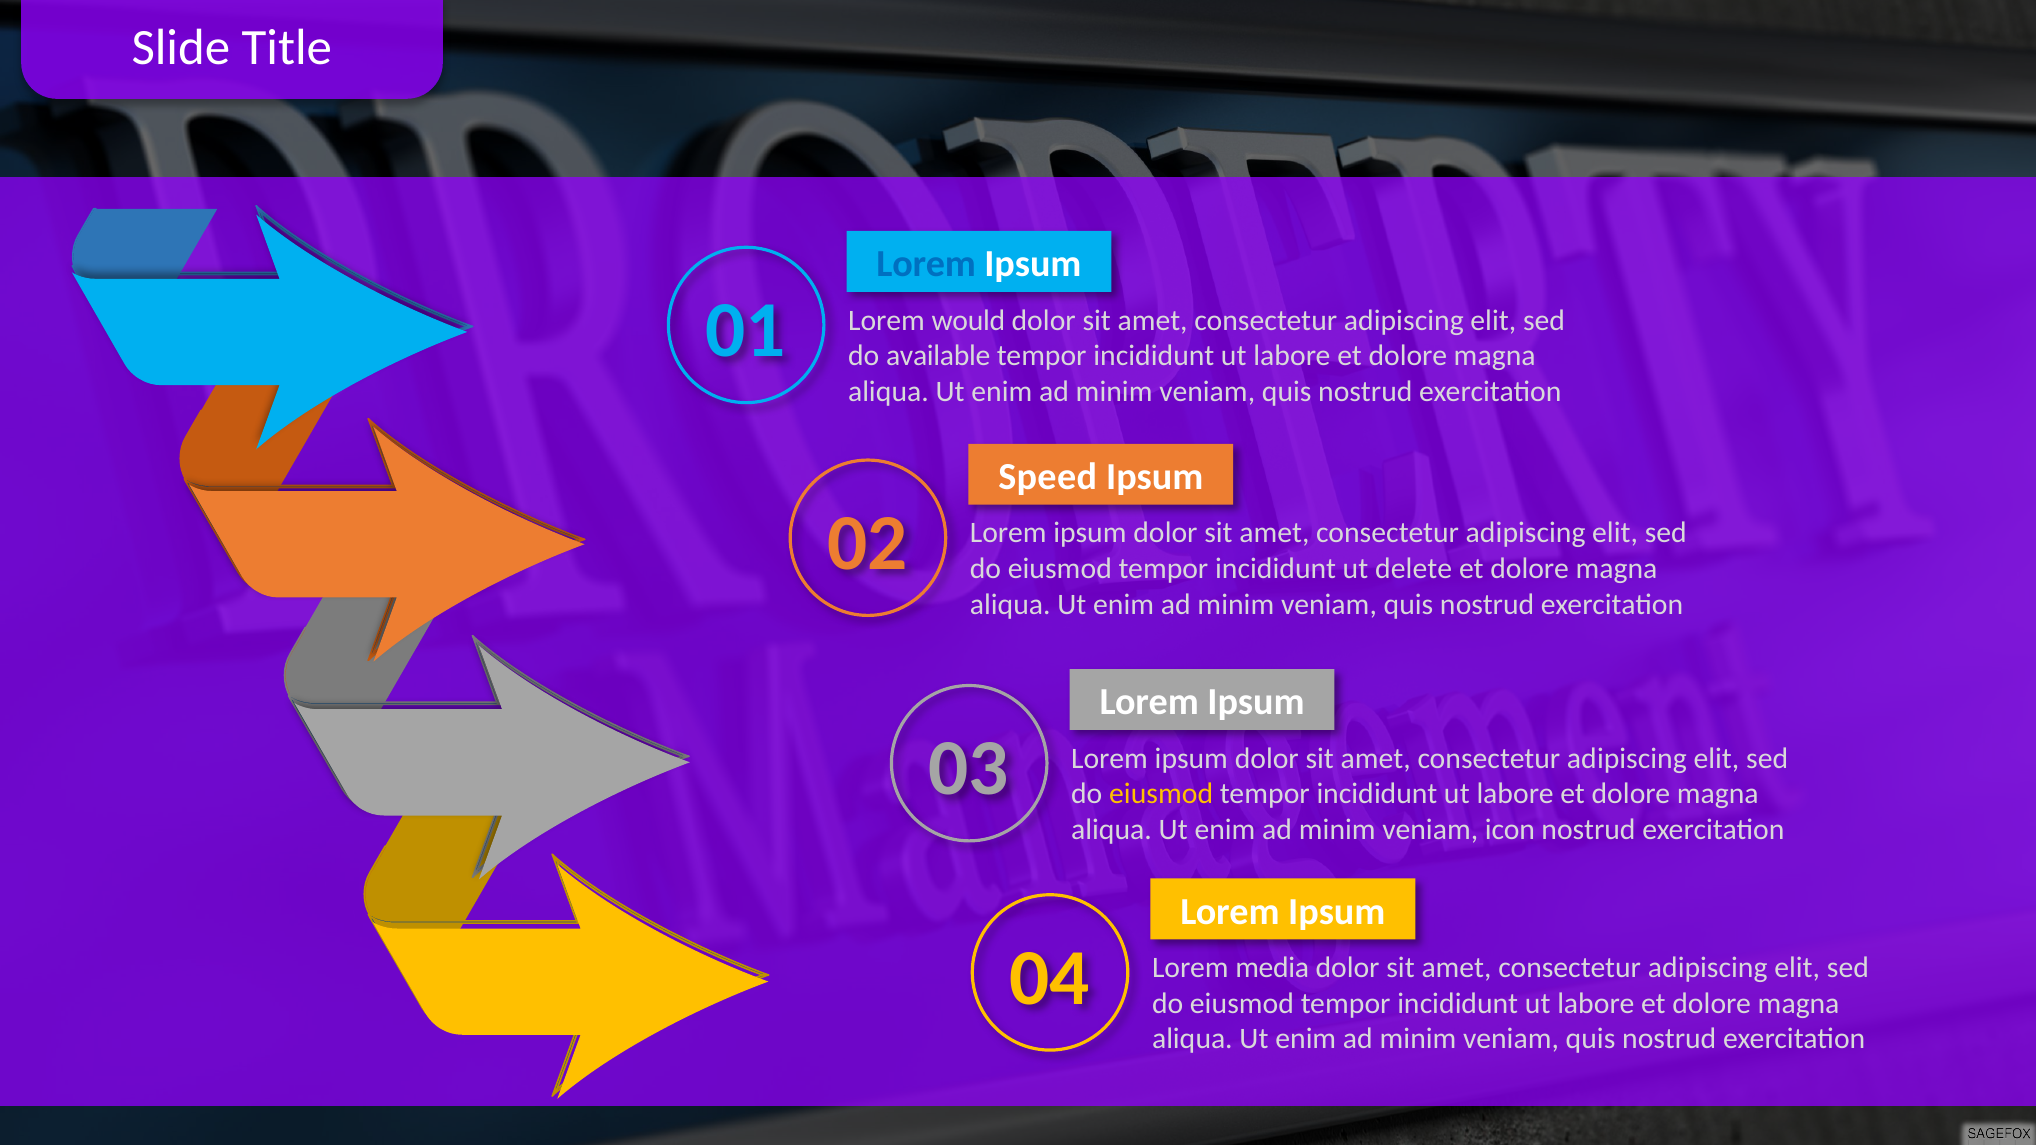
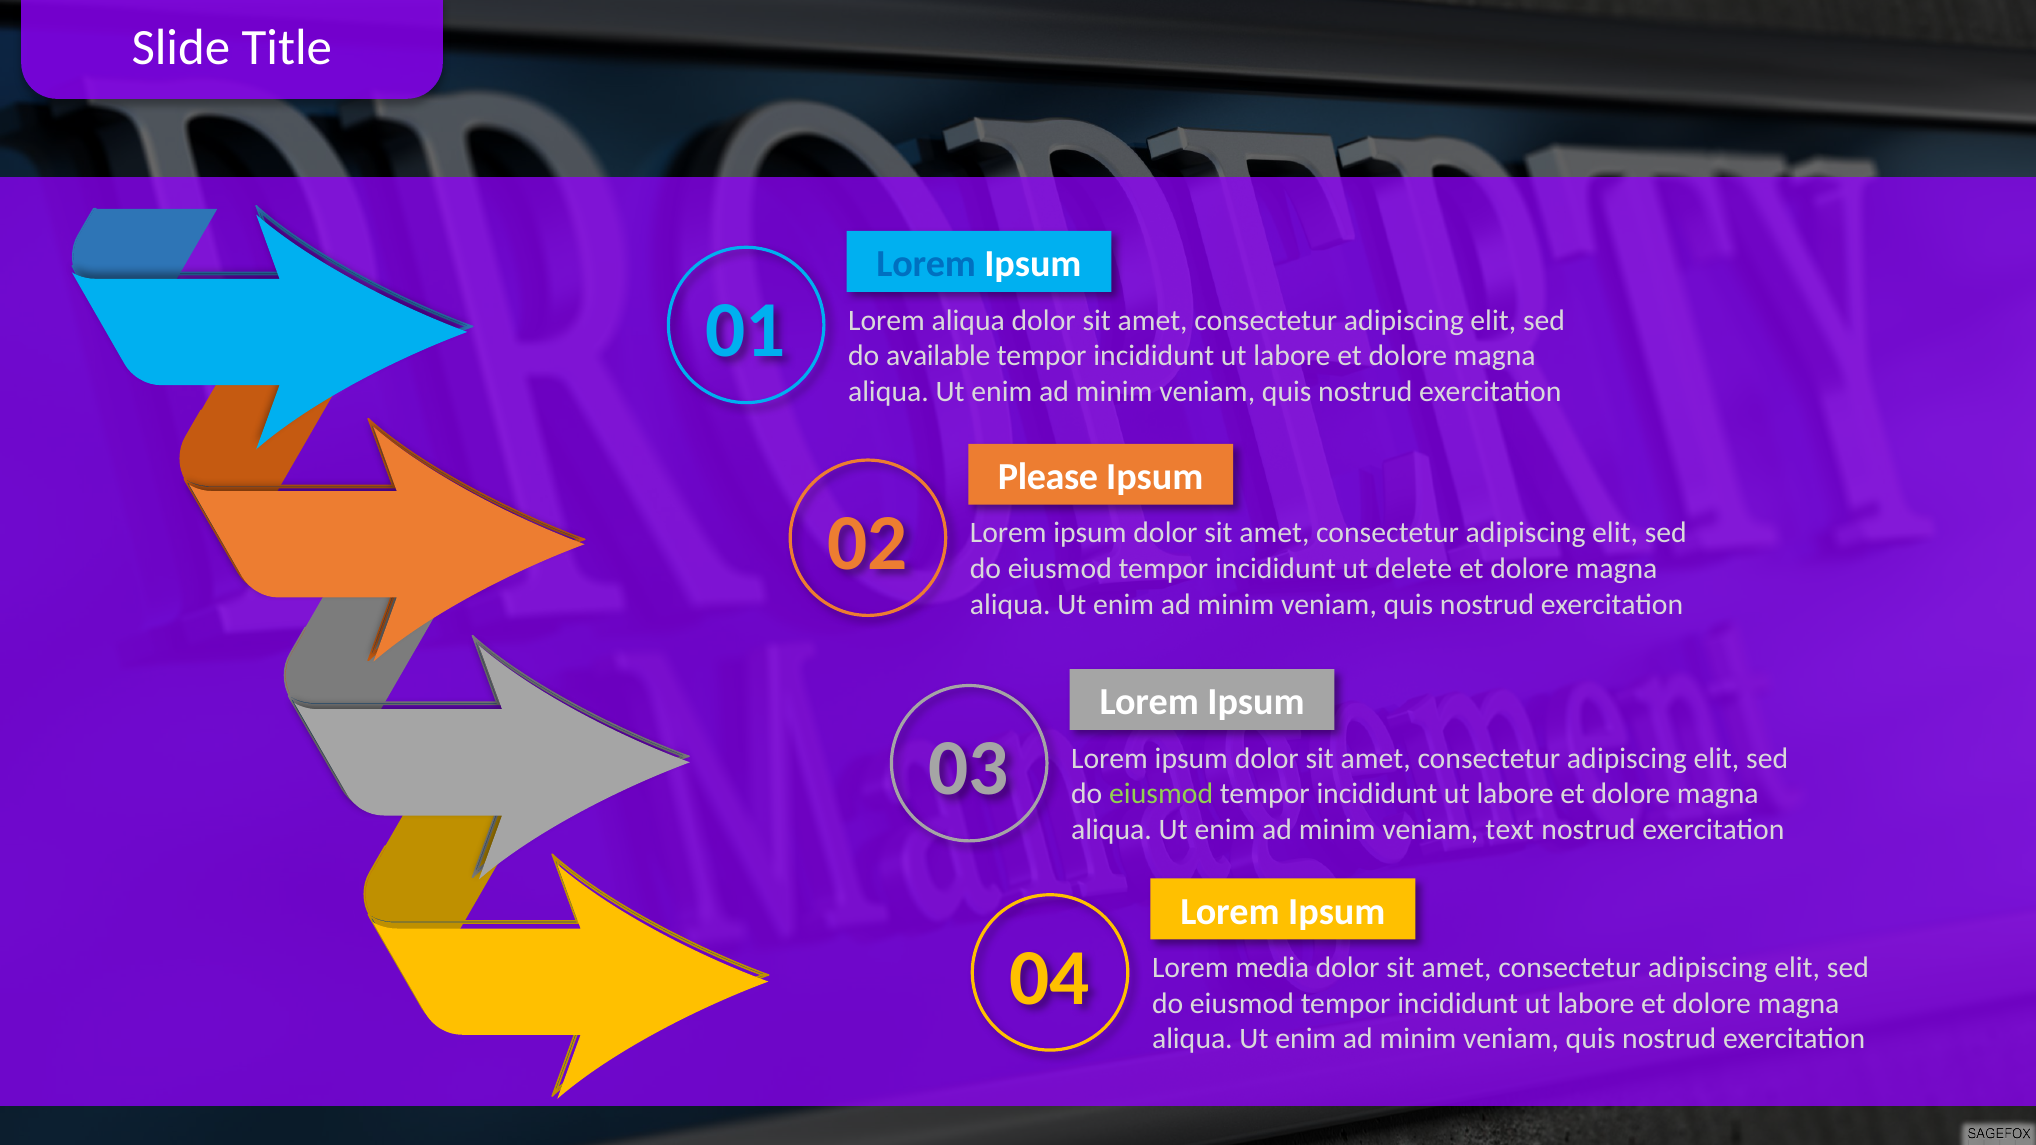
Lorem would: would -> aliqua
Speed: Speed -> Please
eiusmod at (1161, 794) colour: yellow -> light green
icon: icon -> text
